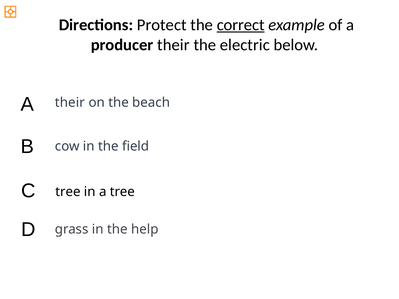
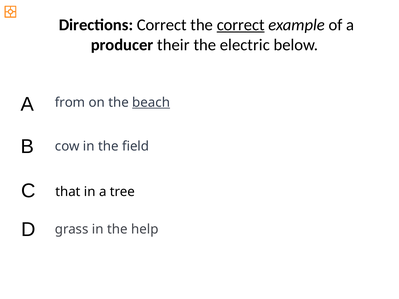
Directions Protect: Protect -> Correct
their at (70, 103): their -> from
beach underline: none -> present
tree at (68, 192): tree -> that
